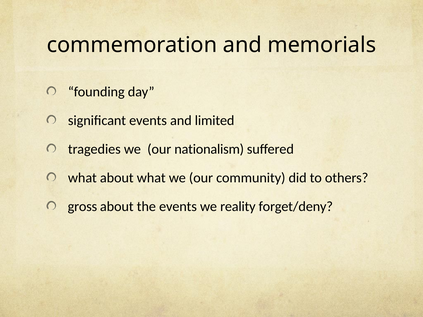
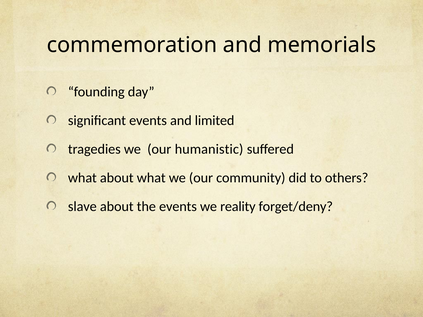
nationalism: nationalism -> humanistic
gross: gross -> slave
